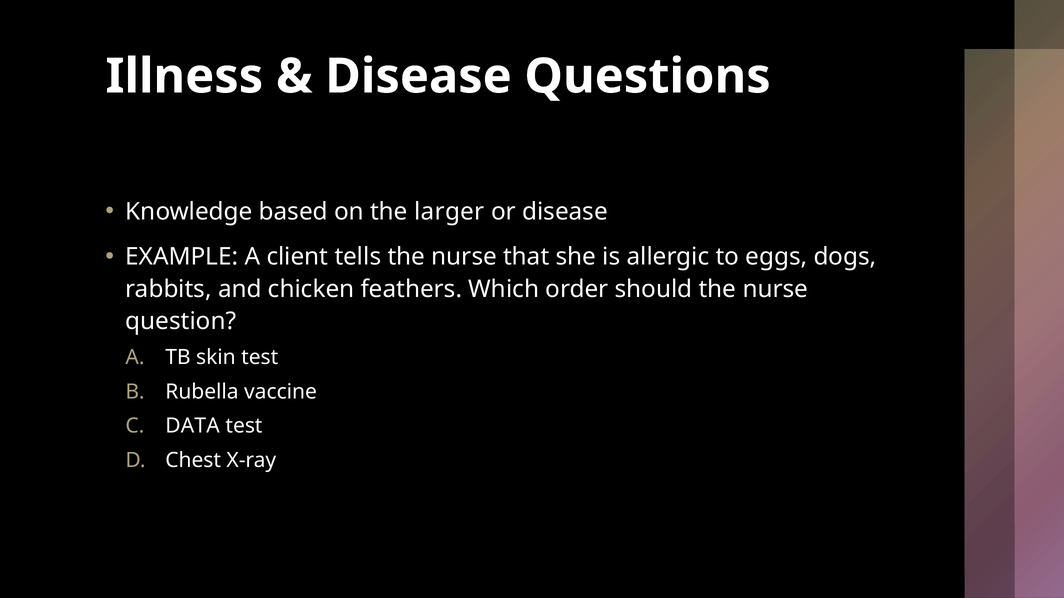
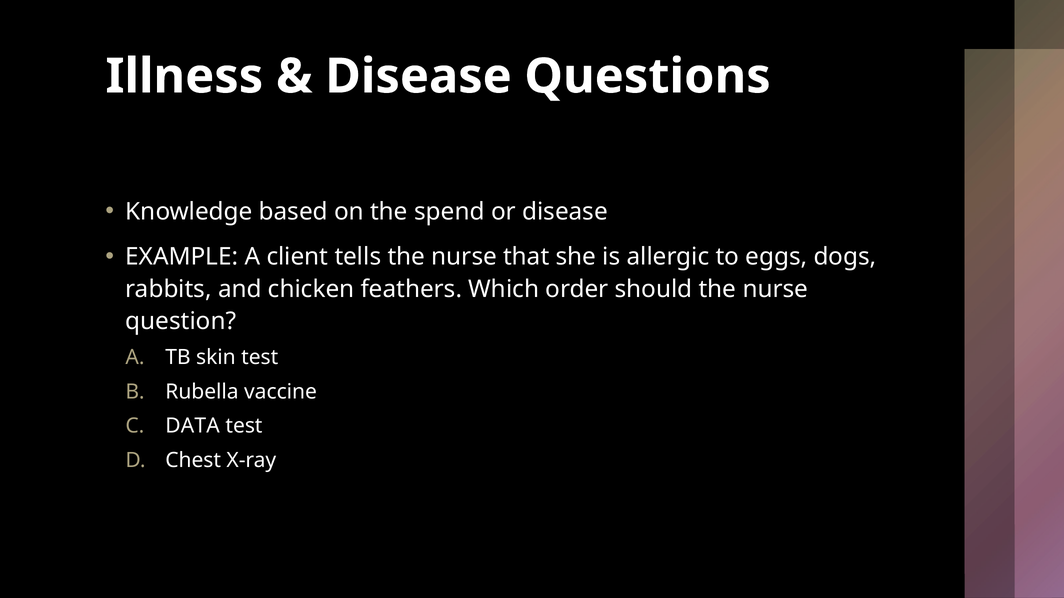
larger: larger -> spend
